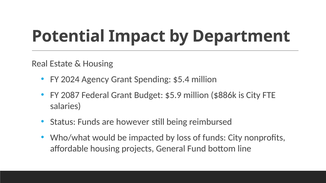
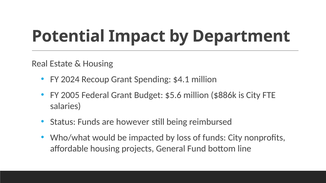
Agency: Agency -> Recoup
$5.4: $5.4 -> $4.1
2087: 2087 -> 2005
$5.9: $5.9 -> $5.6
